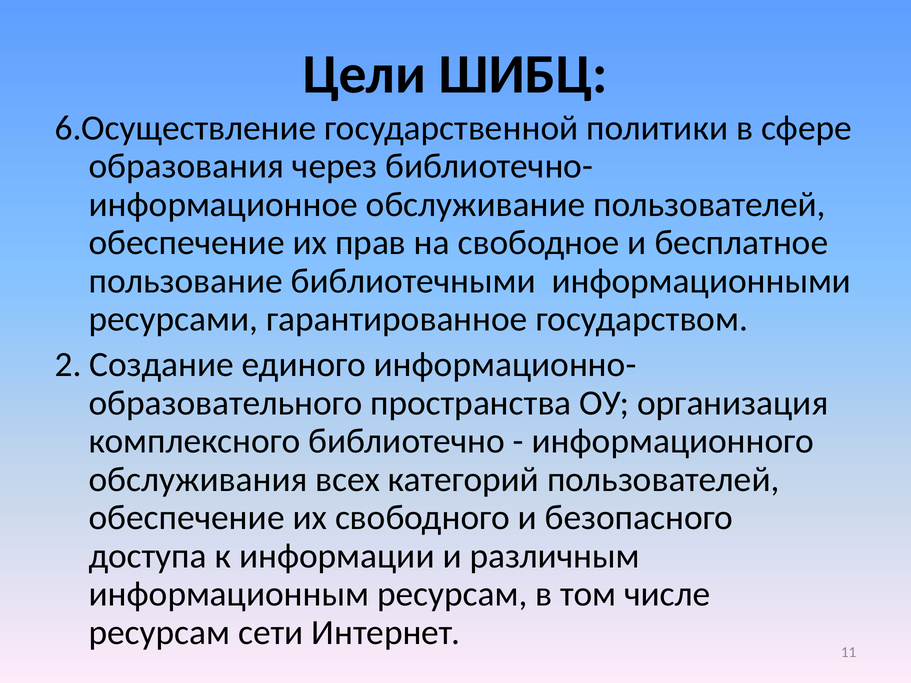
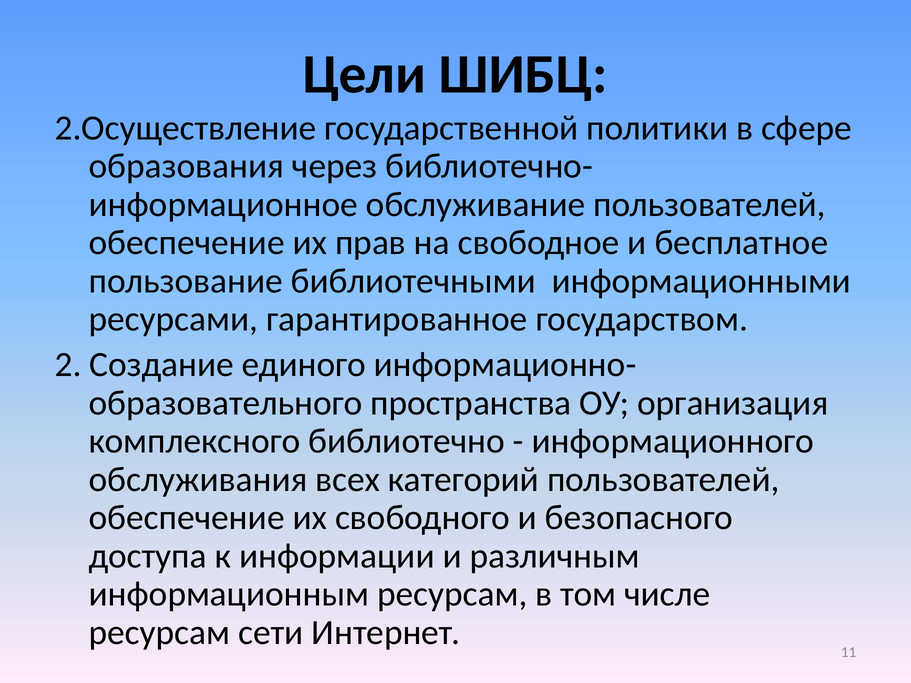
6.Осуществление: 6.Осуществление -> 2.Осуществление
